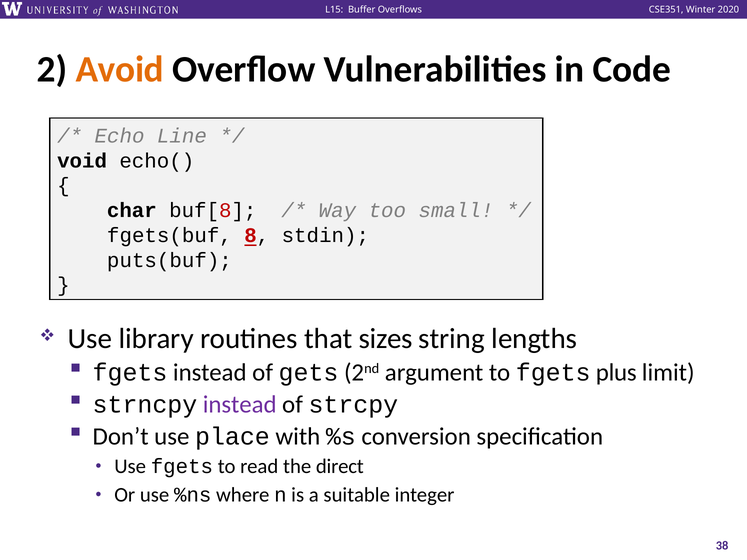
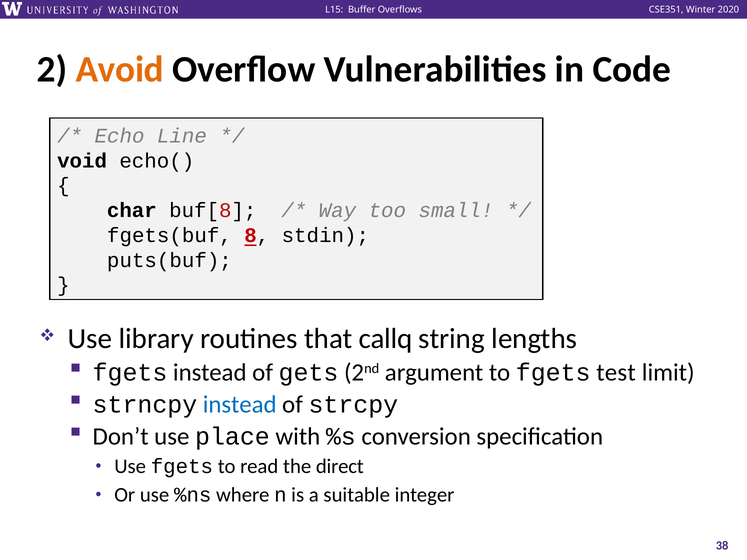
sizes: sizes -> callq
plus: plus -> test
instead at (240, 405) colour: purple -> blue
